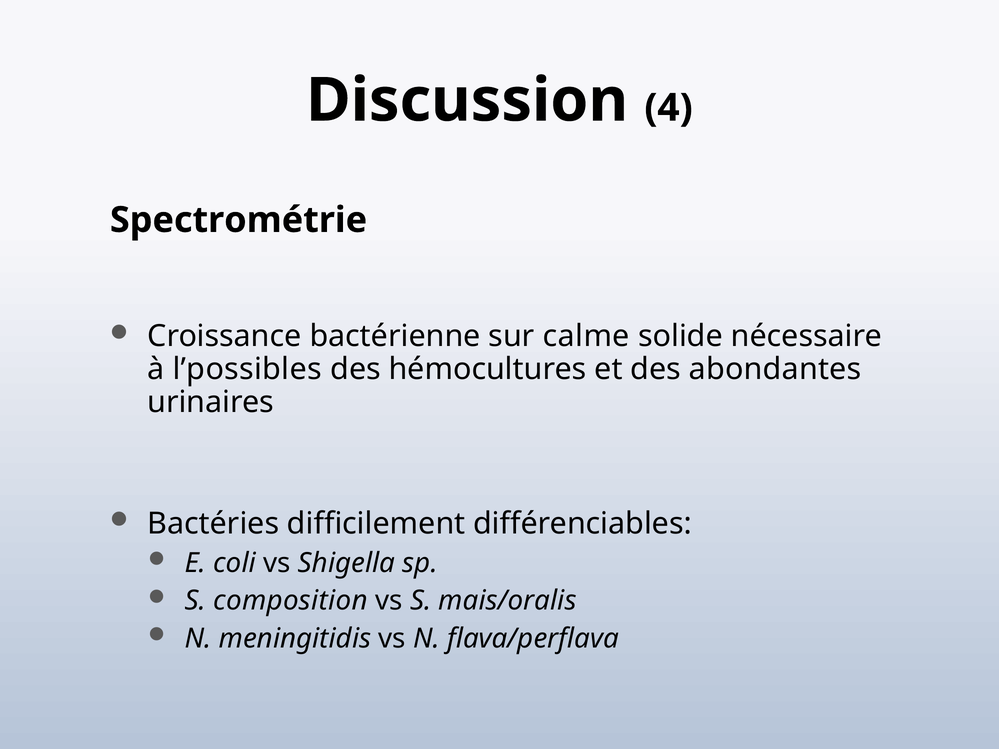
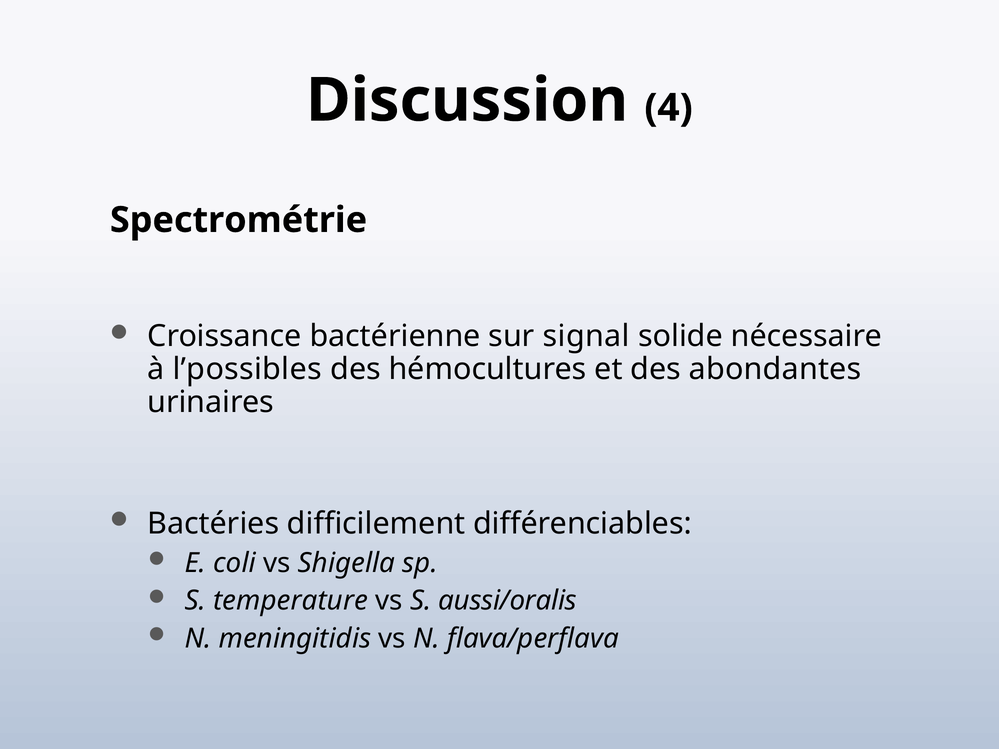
calme: calme -> signal
composition: composition -> temperature
mais/oralis: mais/oralis -> aussi/oralis
